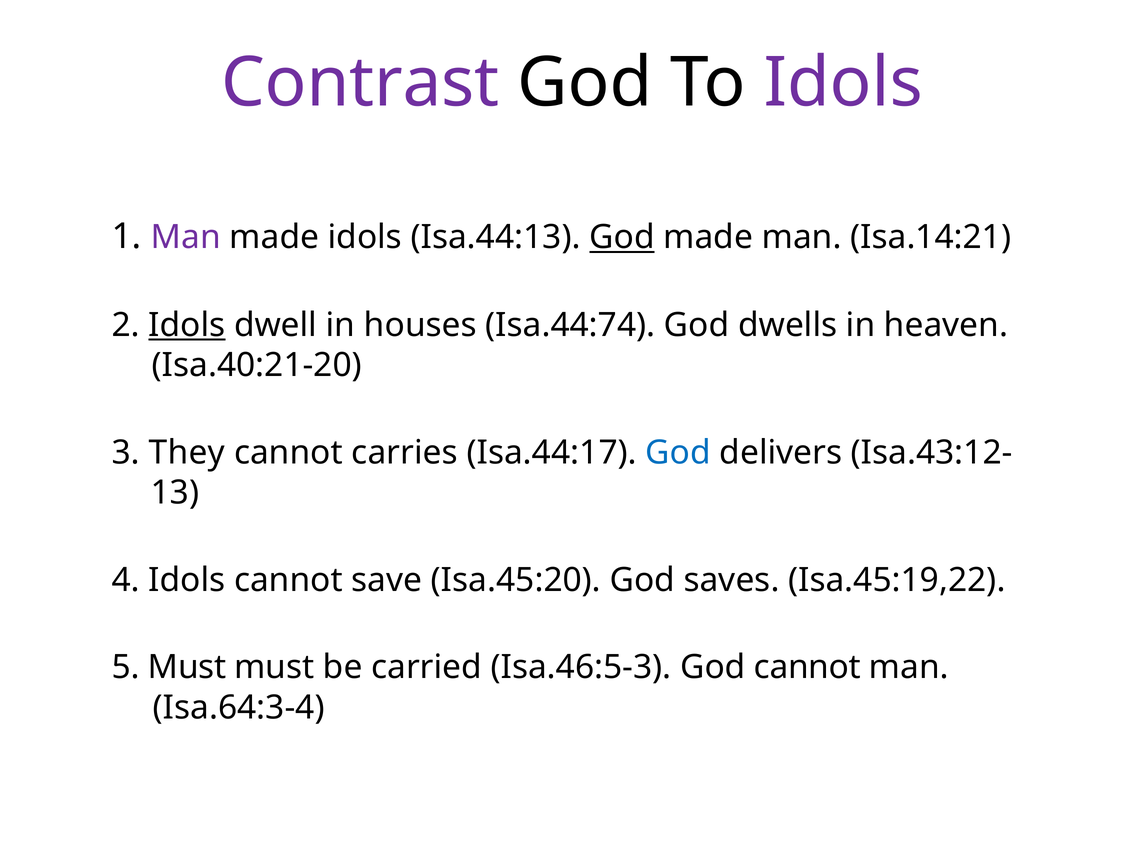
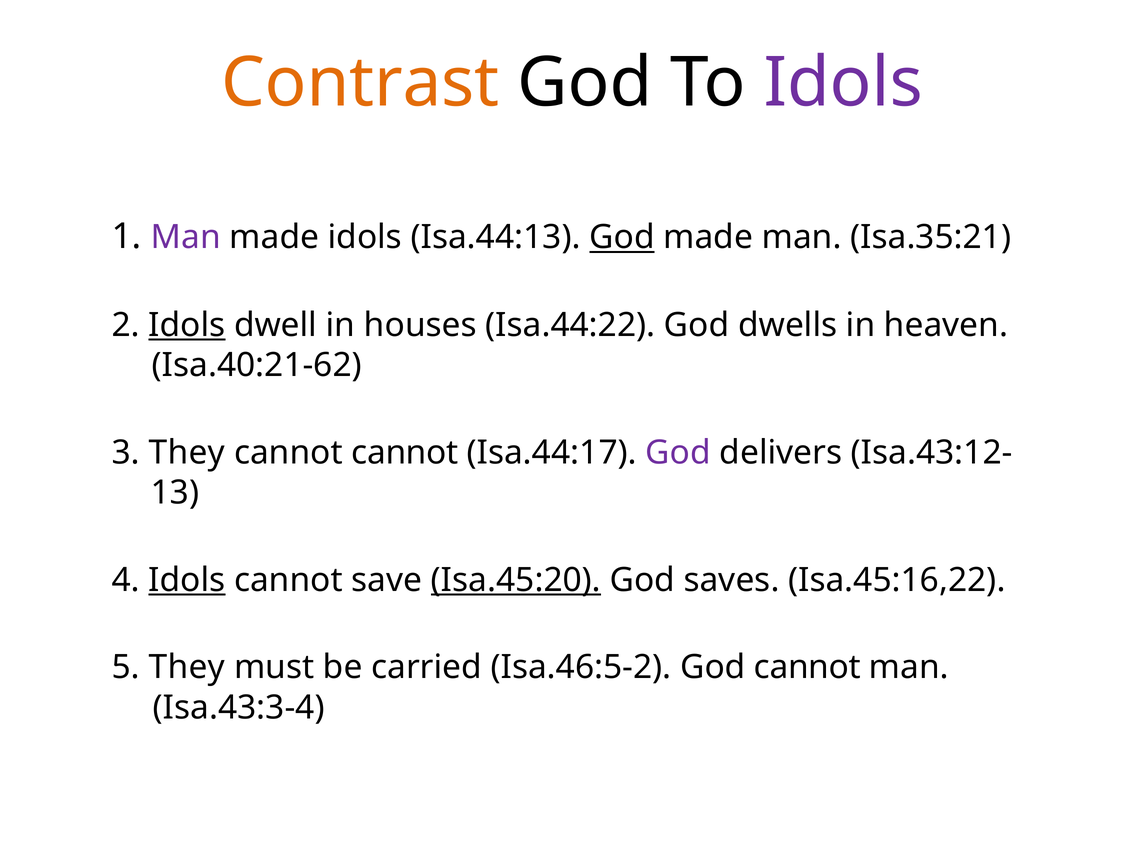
Contrast colour: purple -> orange
Isa.14:21: Isa.14:21 -> Isa.35:21
Isa.44:74: Isa.44:74 -> Isa.44:22
Isa.40:21-20: Isa.40:21-20 -> Isa.40:21-62
cannot carries: carries -> cannot
God at (678, 452) colour: blue -> purple
Idols at (187, 580) underline: none -> present
Isa.45:20 underline: none -> present
Isa.45:19,22: Isa.45:19,22 -> Isa.45:16,22
5 Must: Must -> They
Isa.46:5-3: Isa.46:5-3 -> Isa.46:5-2
Isa.64:3-4: Isa.64:3-4 -> Isa.43:3-4
